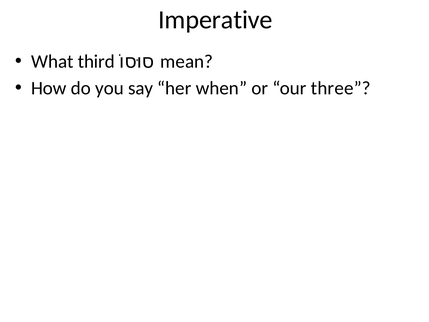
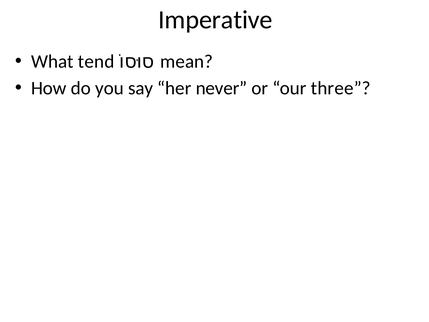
third: third -> tend
when: when -> never
